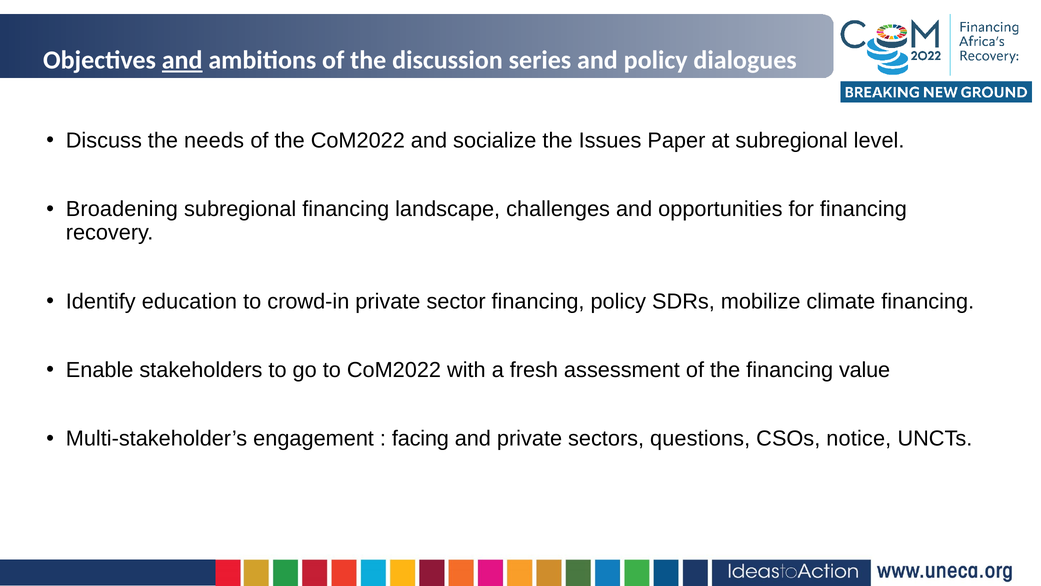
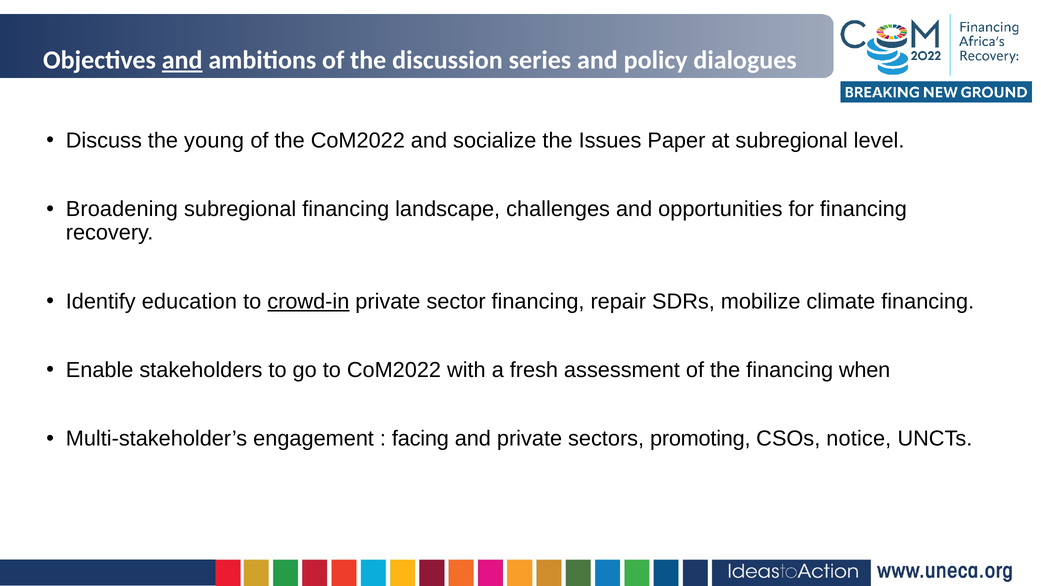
needs: needs -> young
crowd-in underline: none -> present
financing policy: policy -> repair
value: value -> when
questions: questions -> promoting
